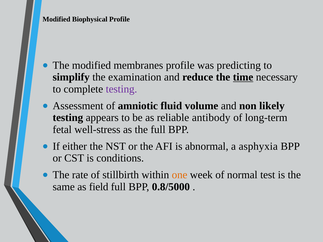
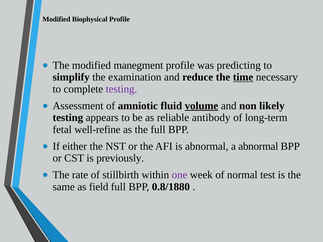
membranes: membranes -> manegment
volume underline: none -> present
well-stress: well-stress -> well-refine
a asphyxia: asphyxia -> abnormal
conditions: conditions -> previously
one colour: orange -> purple
0.8/5000: 0.8/5000 -> 0.8/1880
